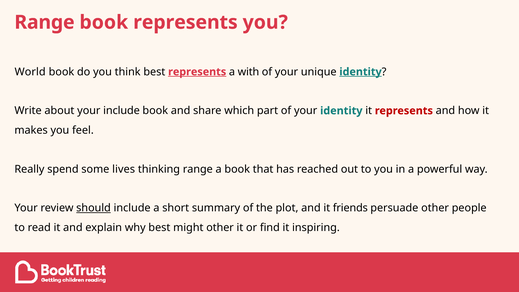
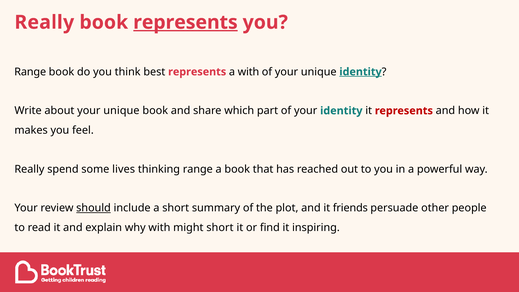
Range at (45, 22): Range -> Really
represents at (185, 22) underline: none -> present
World at (30, 72): World -> Range
represents at (197, 72) underline: present -> none
about your include: include -> unique
why best: best -> with
might other: other -> short
